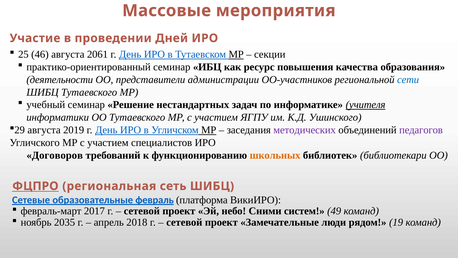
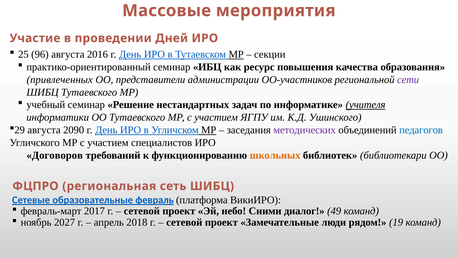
46: 46 -> 96
2061: 2061 -> 2016
деятельности: деятельности -> привлеченных
сети colour: blue -> purple
2019: 2019 -> 2090
педагогов colour: purple -> blue
ФЦПРО underline: present -> none
систем: систем -> диалог
2035: 2035 -> 2027
